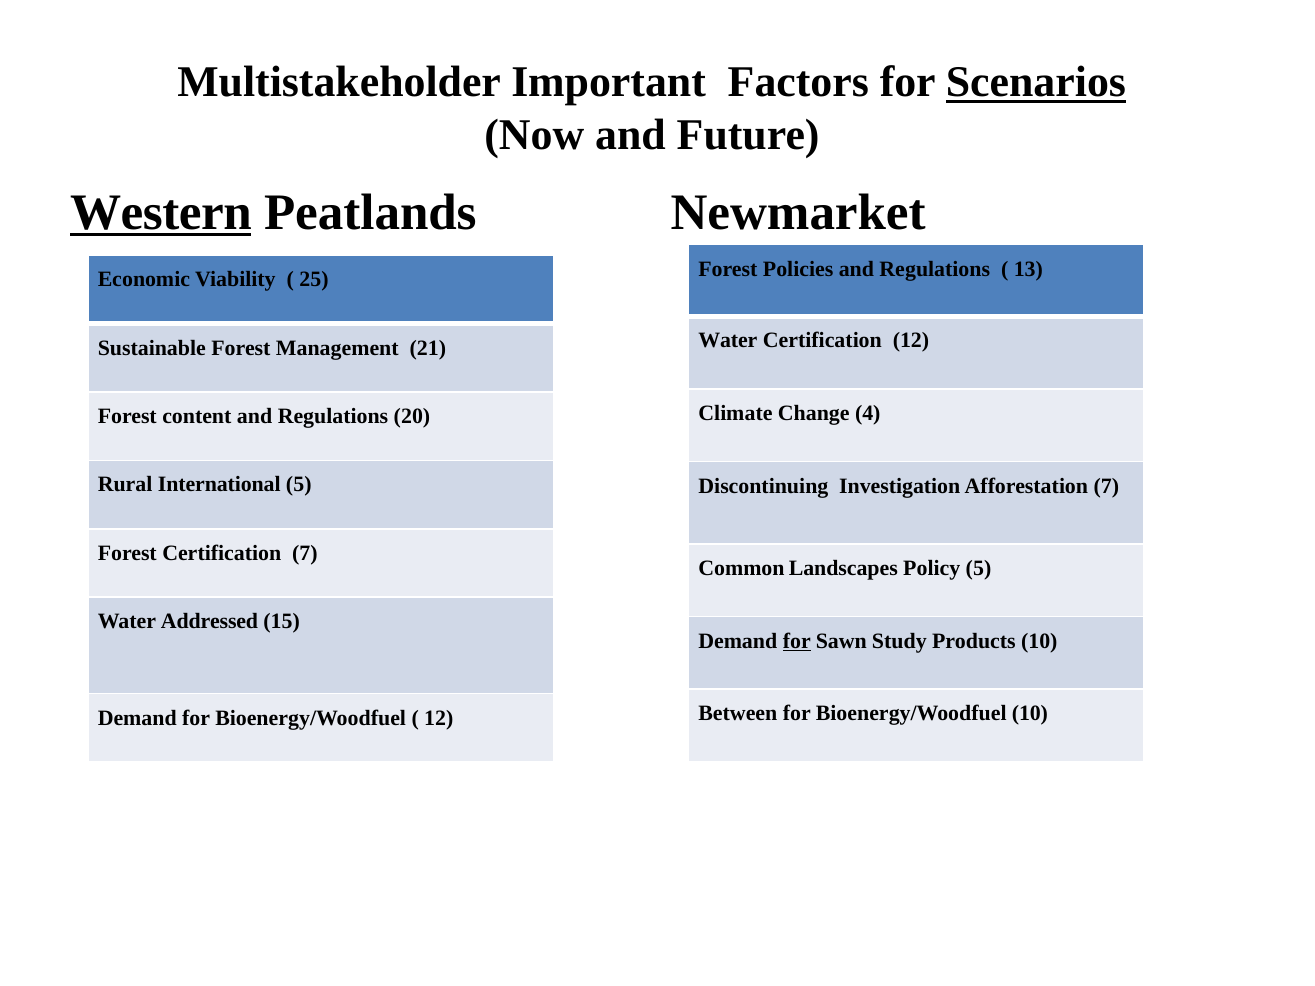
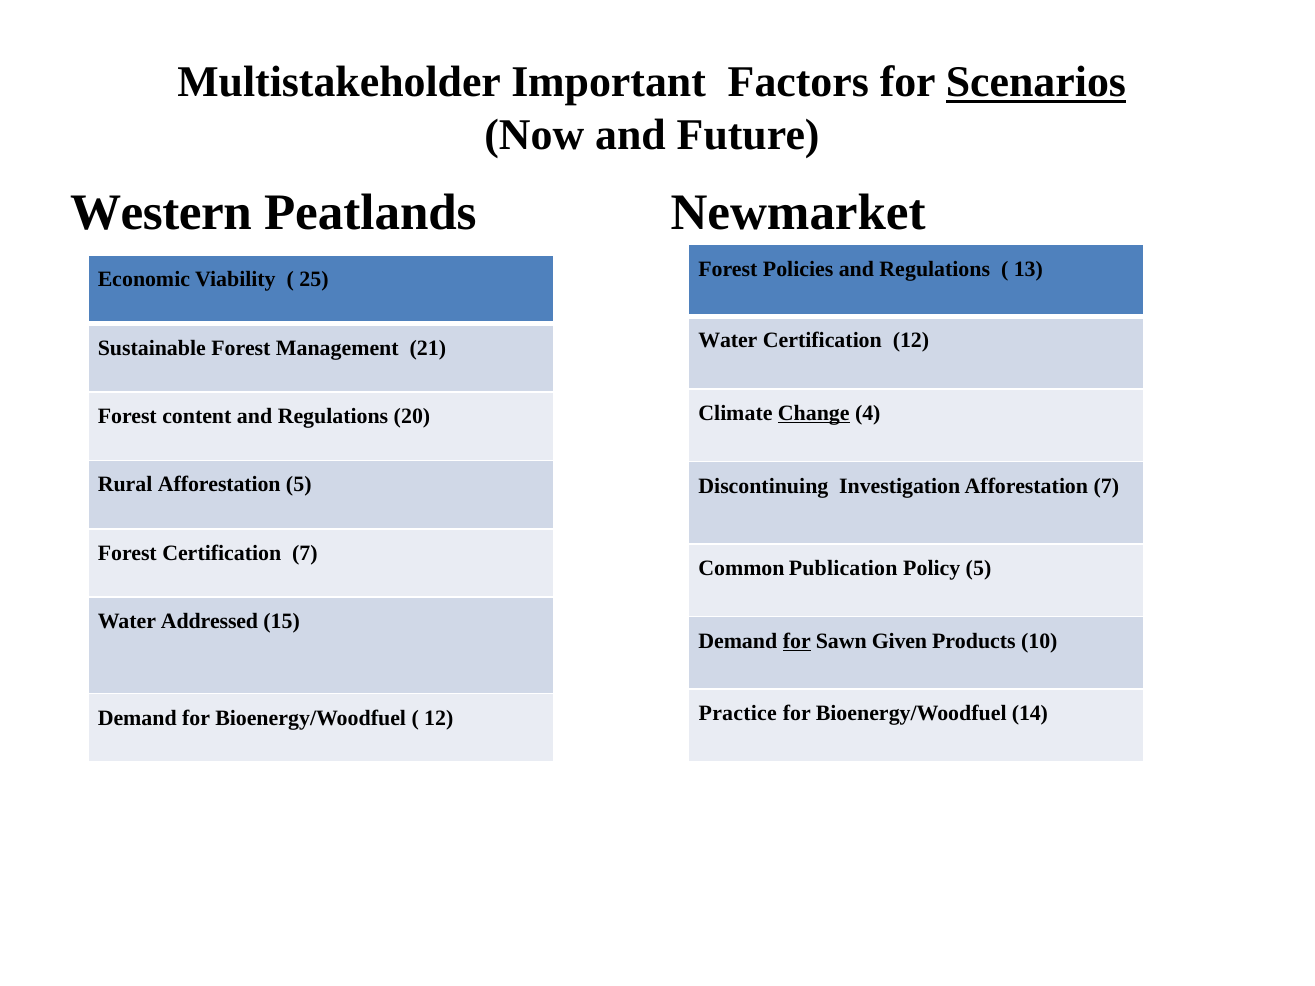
Western underline: present -> none
Change underline: none -> present
Rural International: International -> Afforestation
Landscapes: Landscapes -> Publication
Study: Study -> Given
Between: Between -> Practice
Bioenergy/Woodfuel 10: 10 -> 14
